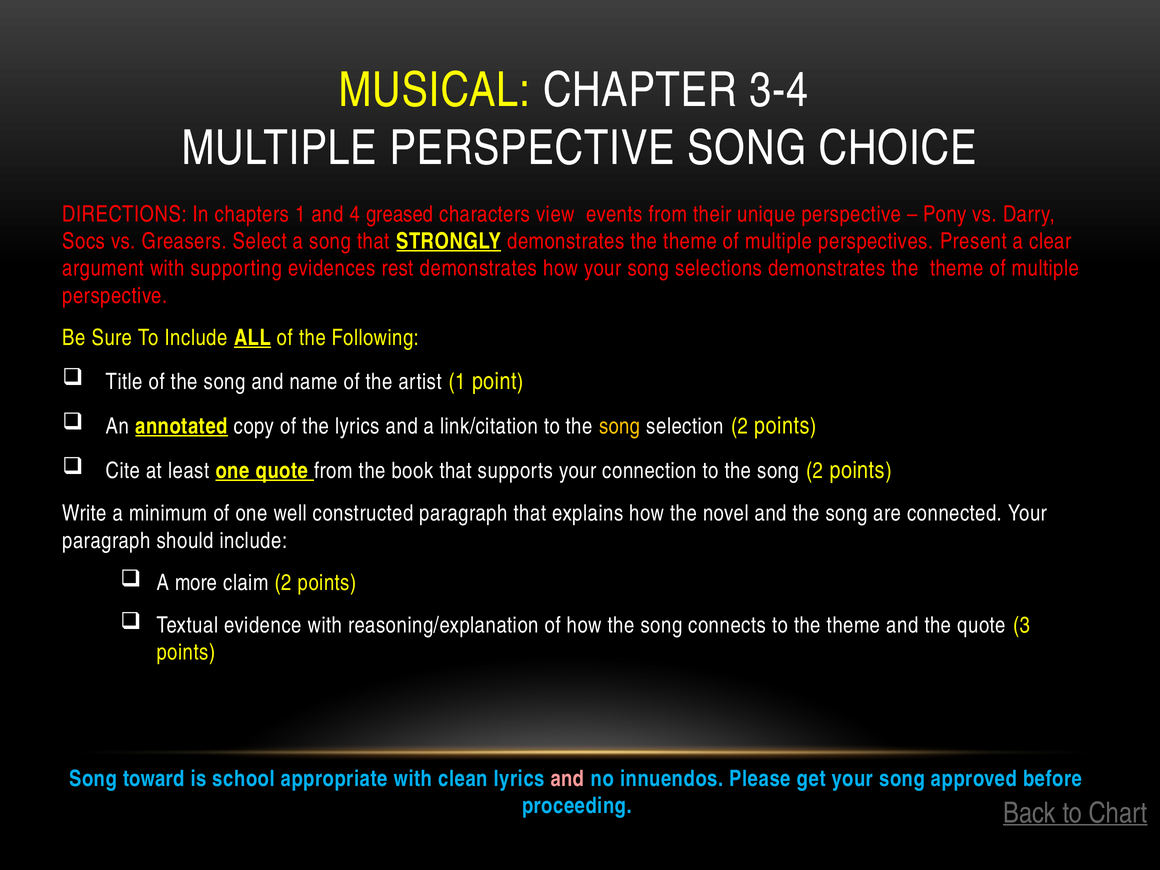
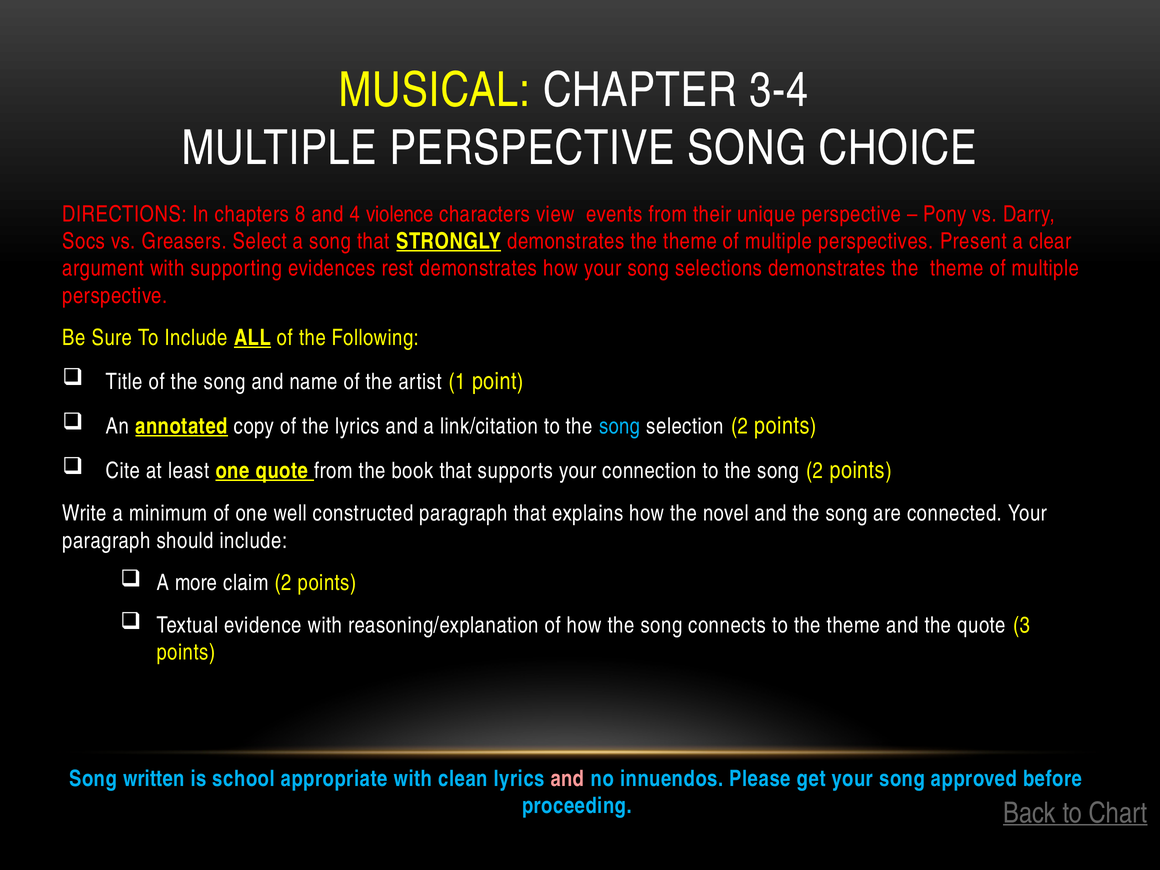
chapters 1: 1 -> 8
greased: greased -> violence
song at (619, 427) colour: yellow -> light blue
toward: toward -> written
